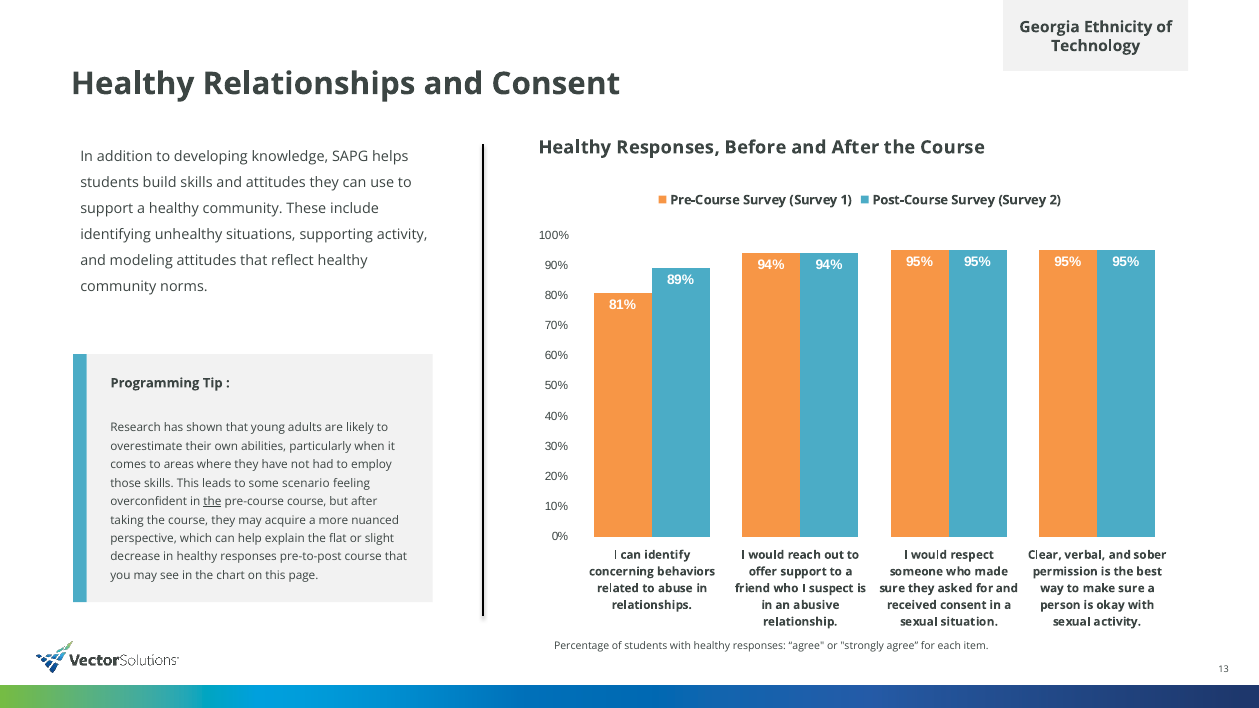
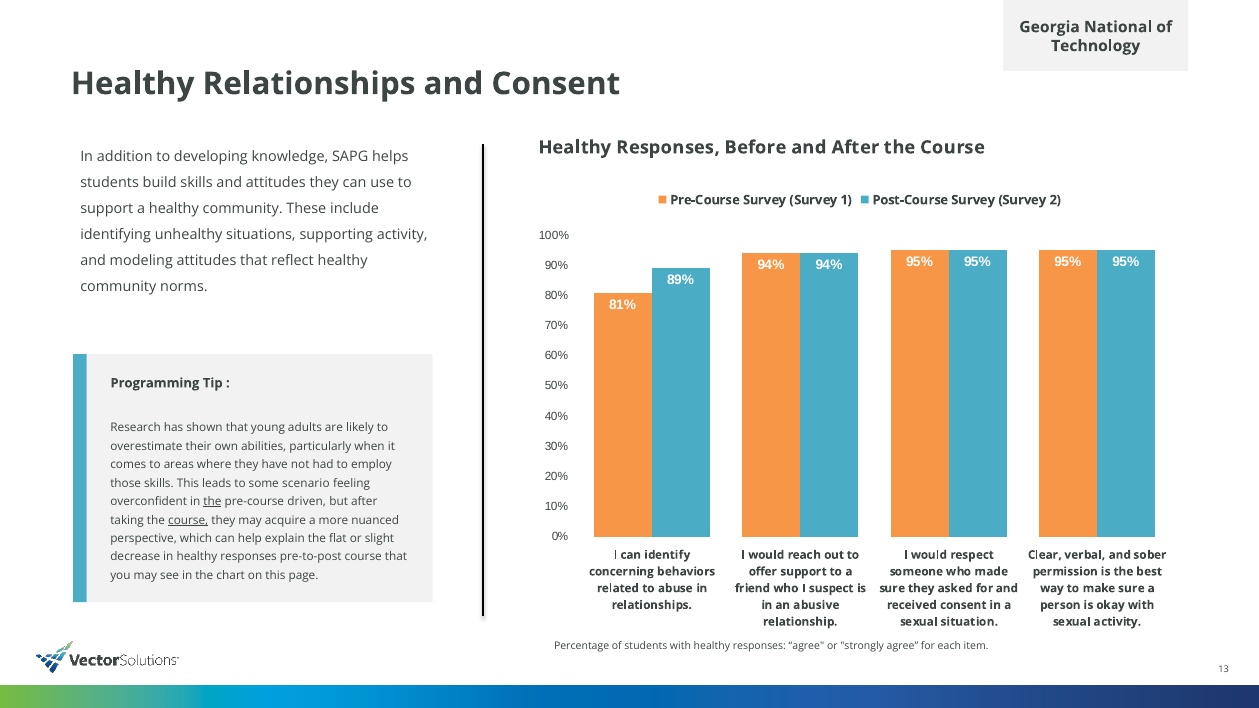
Ethnicity: Ethnicity -> National
pre-course course: course -> driven
course at (188, 520) underline: none -> present
